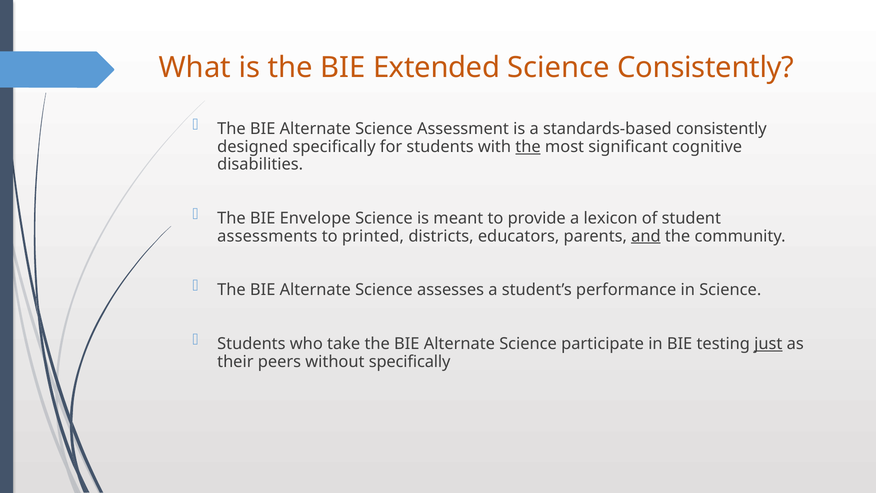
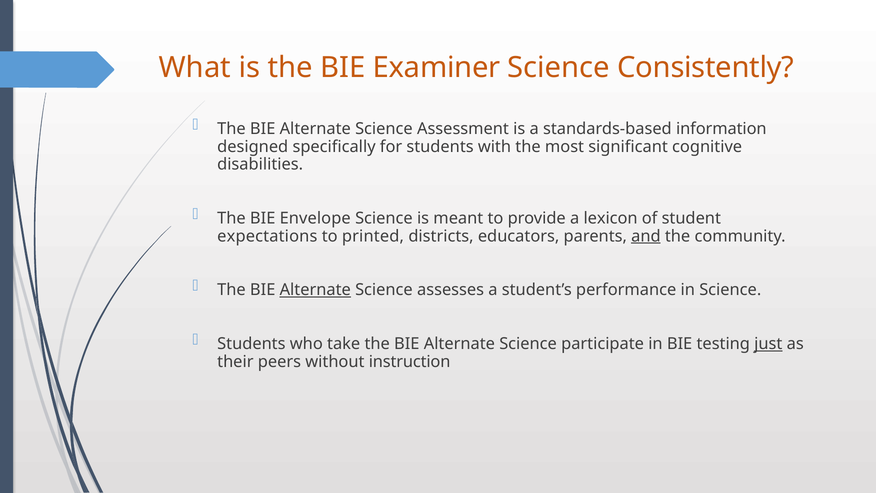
Extended: Extended -> Examiner
standards-based consistently: consistently -> information
the at (528, 147) underline: present -> none
assessments: assessments -> expectations
Alternate at (315, 290) underline: none -> present
without specifically: specifically -> instruction
